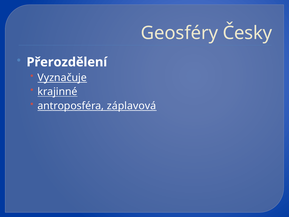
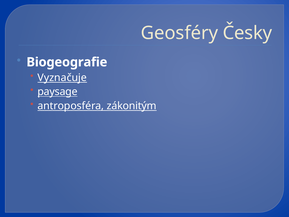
Přerozdělení: Přerozdělení -> Biogeografie
krajinné: krajinné -> paysage
záplavová: záplavová -> zákonitým
